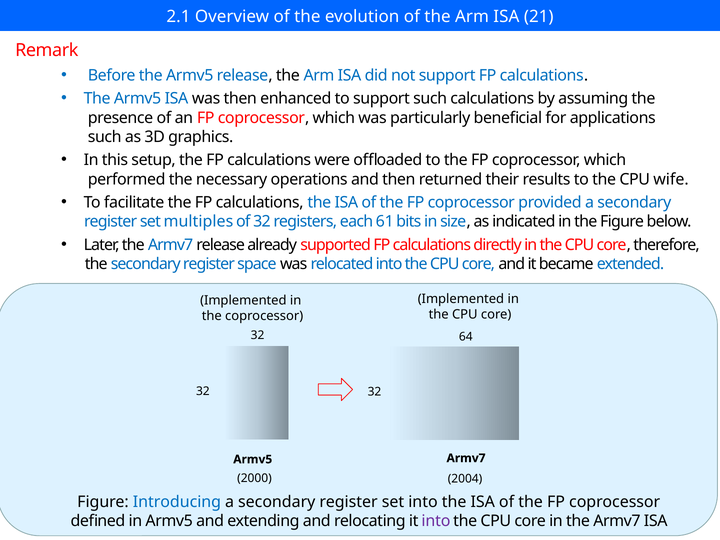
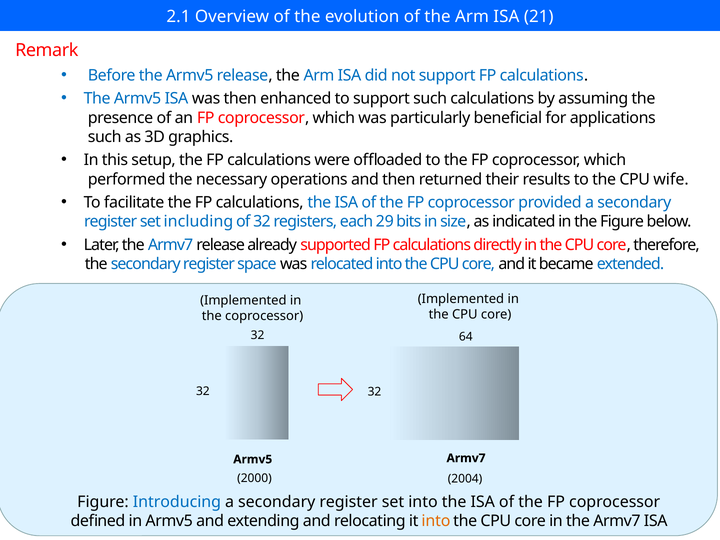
multiples: multiples -> including
61: 61 -> 29
into at (436, 521) colour: purple -> orange
